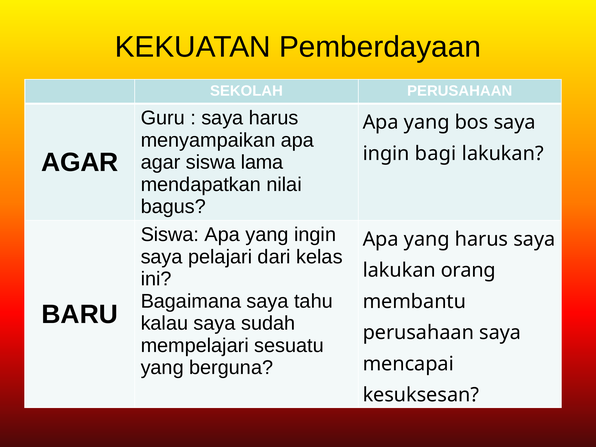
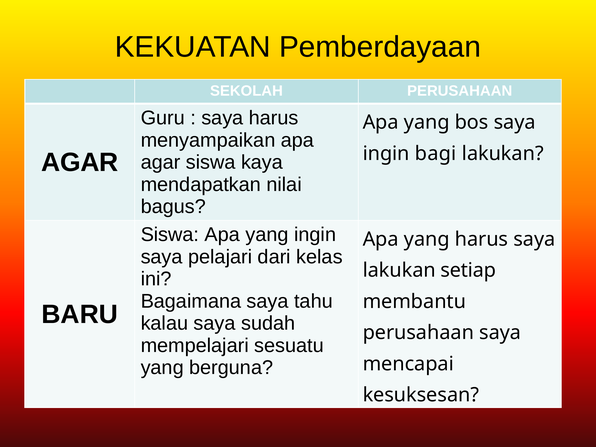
lama: lama -> kaya
orang: orang -> setiap
